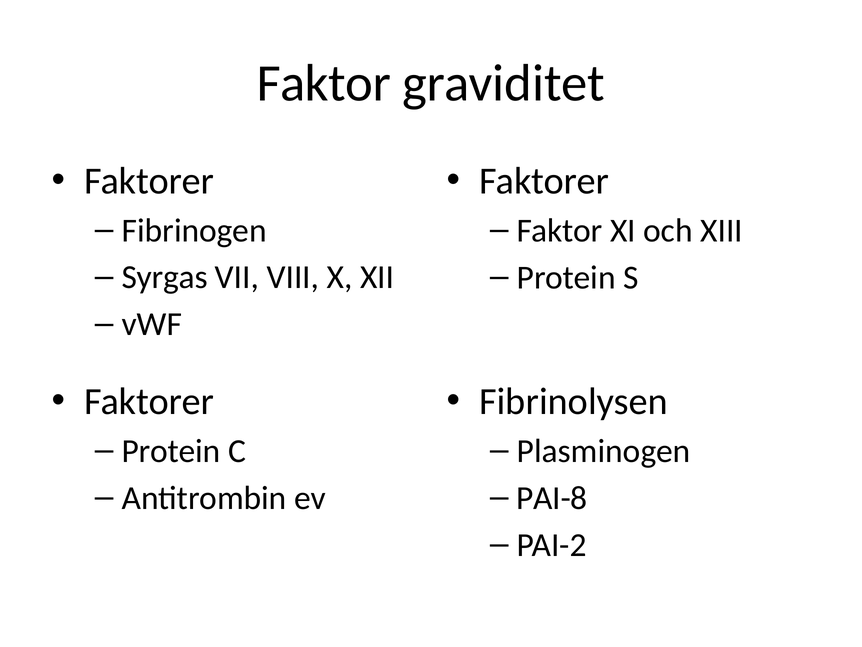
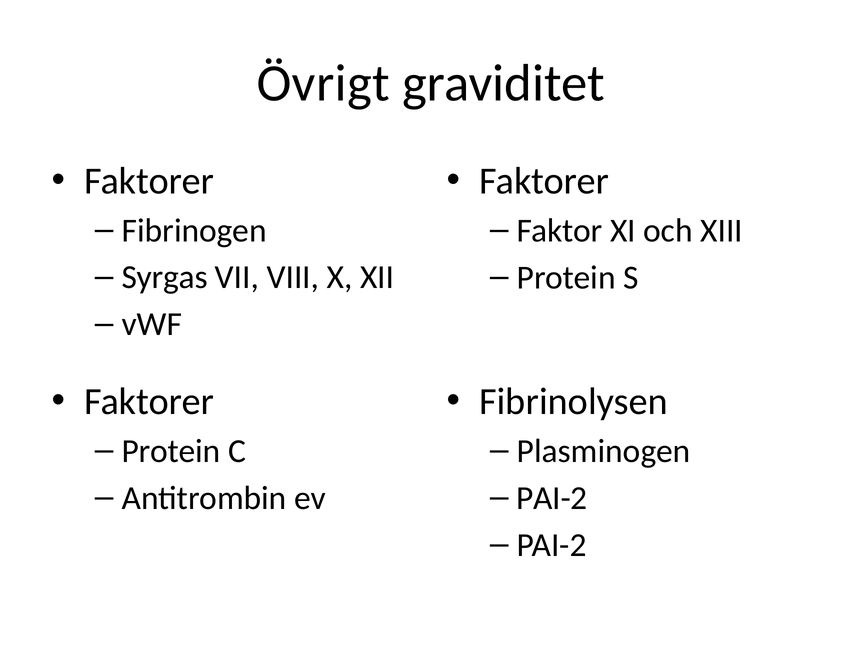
Faktor at (324, 83): Faktor -> Övrigt
PAI-8 at (552, 498): PAI-8 -> PAI-2
